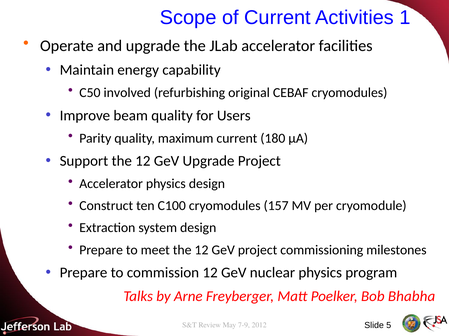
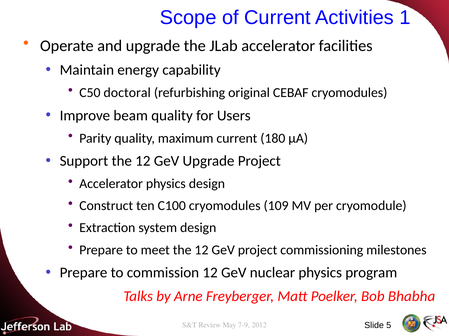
involved: involved -> doctoral
157: 157 -> 109
